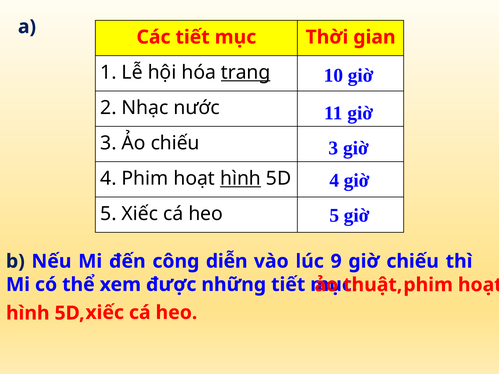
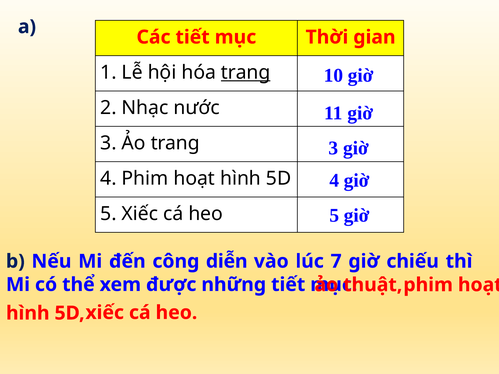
Ảo chiếu: chiếu -> trang
hình at (241, 179) underline: present -> none
9: 9 -> 7
